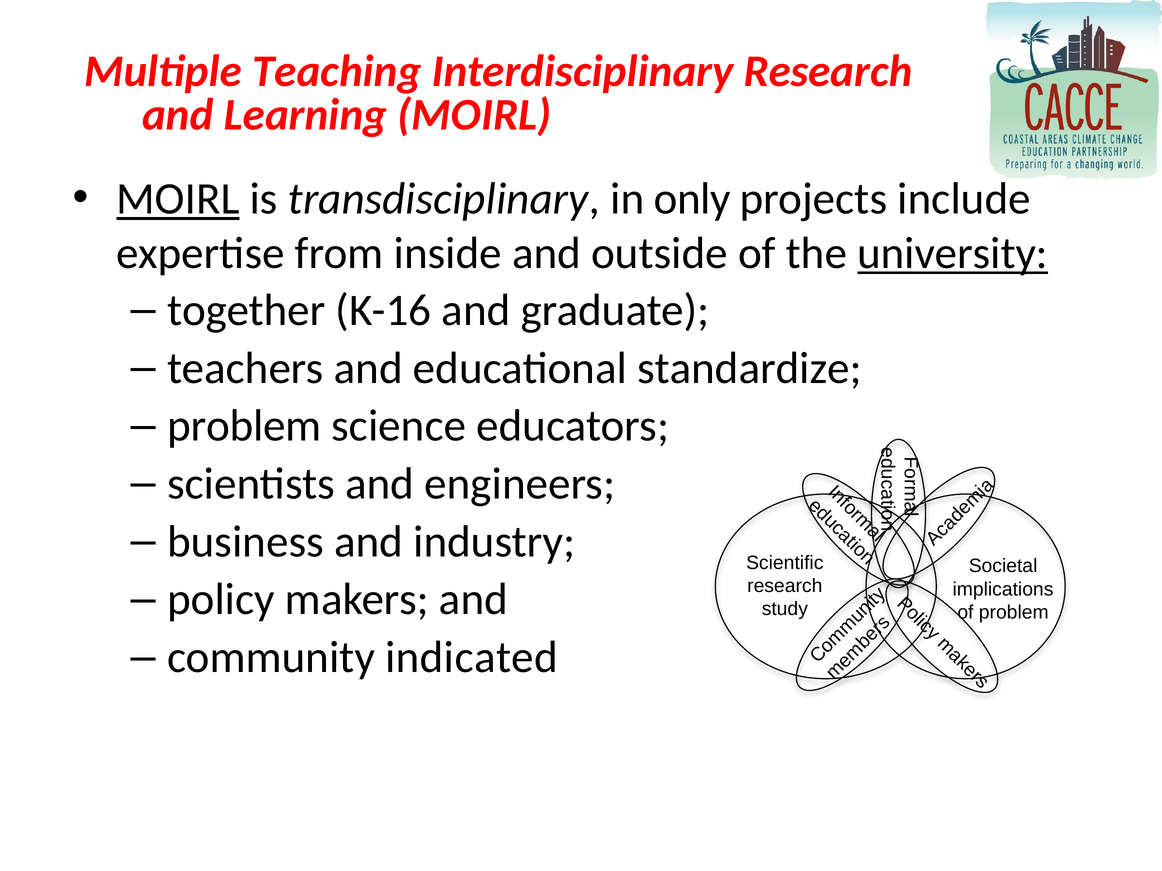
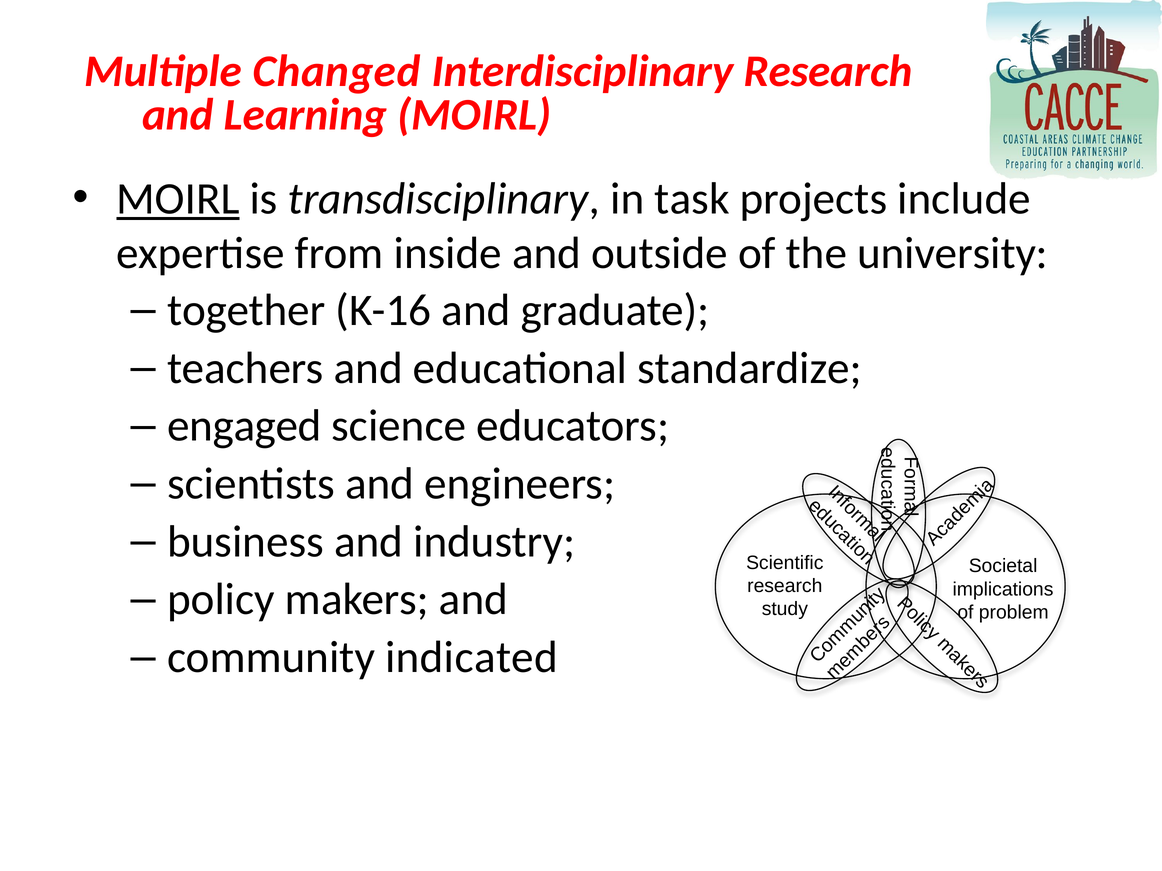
Teaching: Teaching -> Changed
only: only -> task
university underline: present -> none
problem at (244, 426): problem -> engaged
